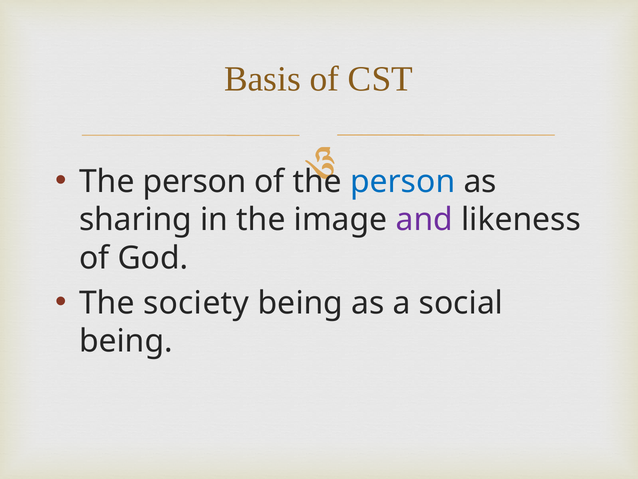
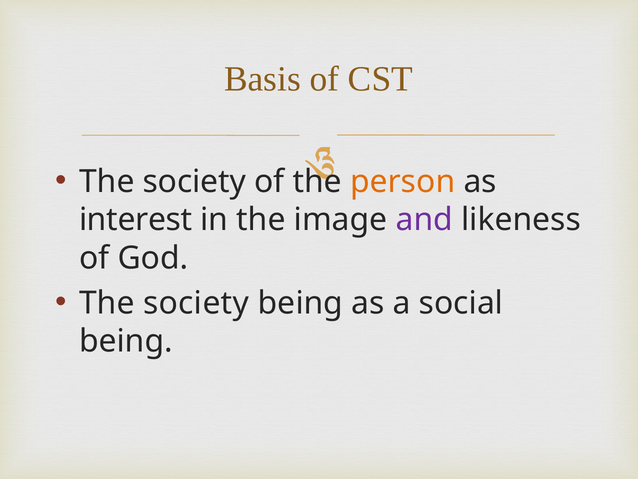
person at (194, 181): person -> society
person at (403, 181) colour: blue -> orange
sharing: sharing -> interest
